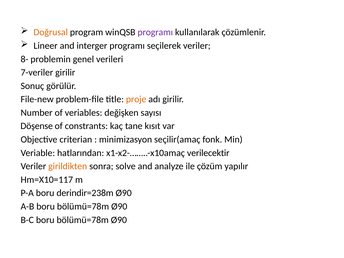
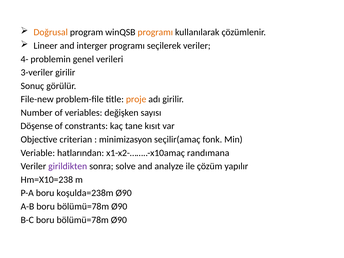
programı at (155, 32) colour: purple -> orange
8-: 8- -> 4-
7-veriler: 7-veriler -> 3-veriler
verilecektir: verilecektir -> randımana
girildikten colour: orange -> purple
Hm=X10=117: Hm=X10=117 -> Hm=X10=238
derindir=238m: derindir=238m -> koşulda=238m
